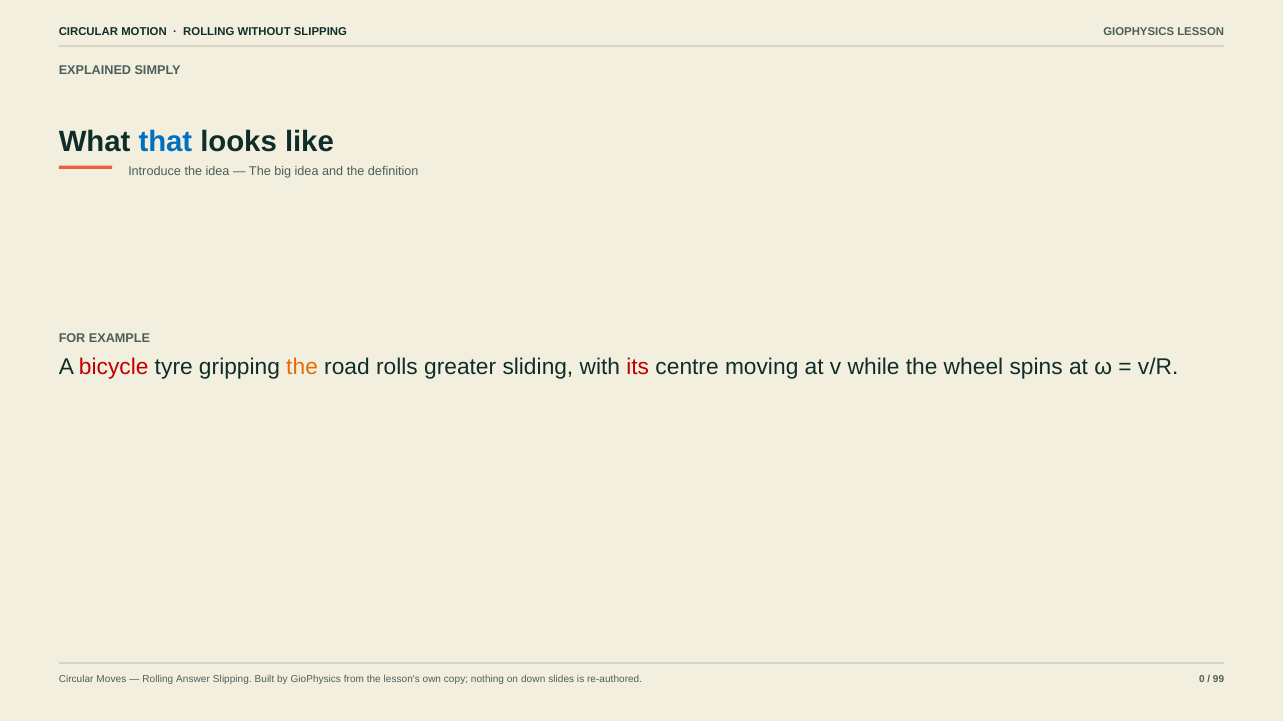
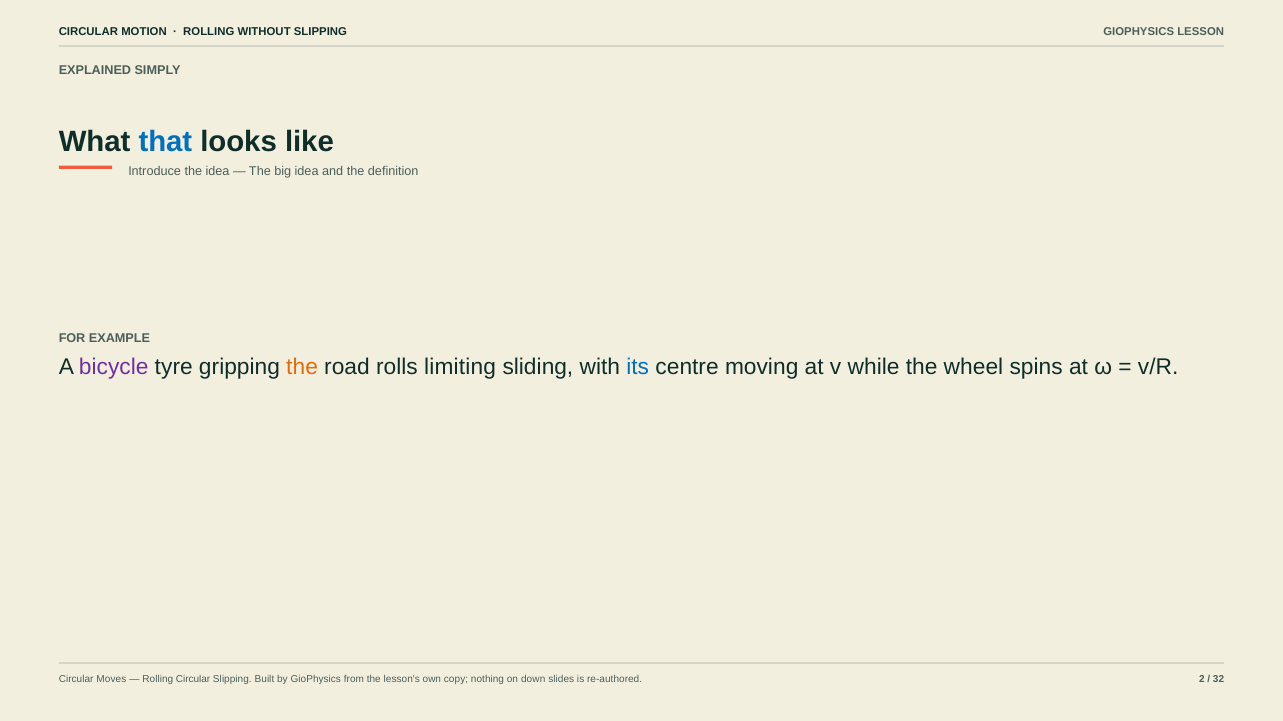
bicycle colour: red -> purple
greater: greater -> limiting
its colour: red -> blue
Rolling Answer: Answer -> Circular
0: 0 -> 2
99: 99 -> 32
